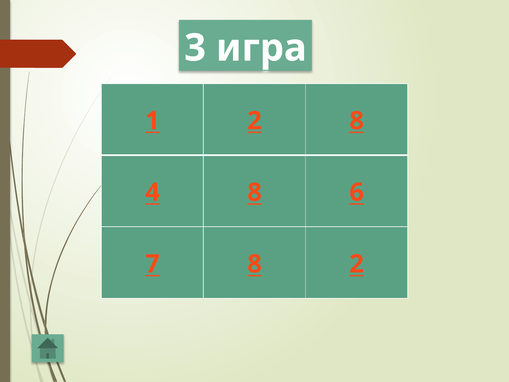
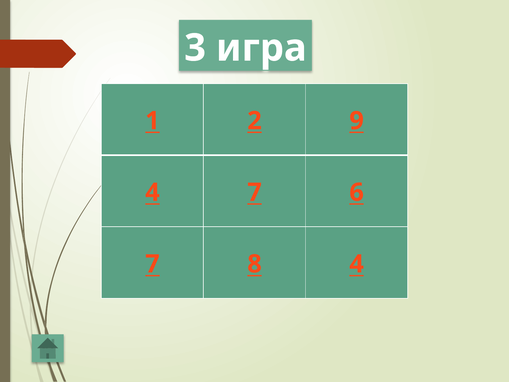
2 8: 8 -> 9
4 8: 8 -> 7
8 2: 2 -> 4
